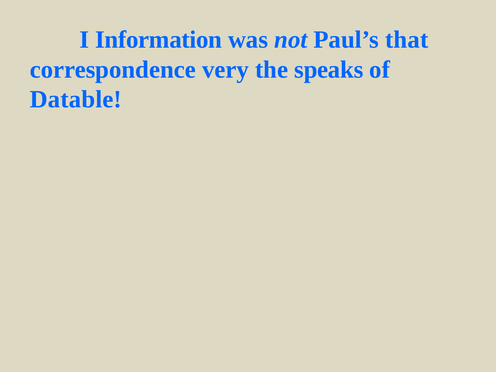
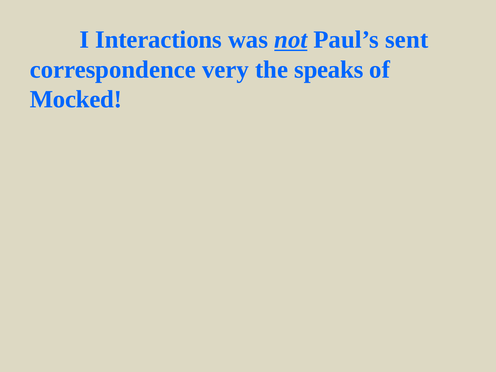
Information: Information -> Interactions
not underline: none -> present
that: that -> sent
Datable: Datable -> Mocked
